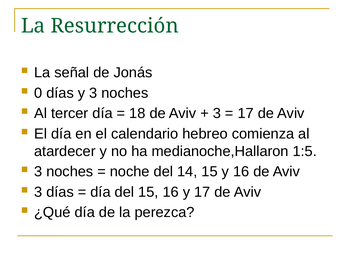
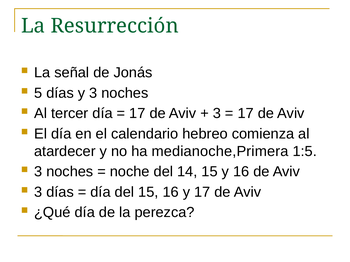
0: 0 -> 5
18 at (137, 114): 18 -> 17
medianoche,Hallaron: medianoche,Hallaron -> medianoche,Primera
